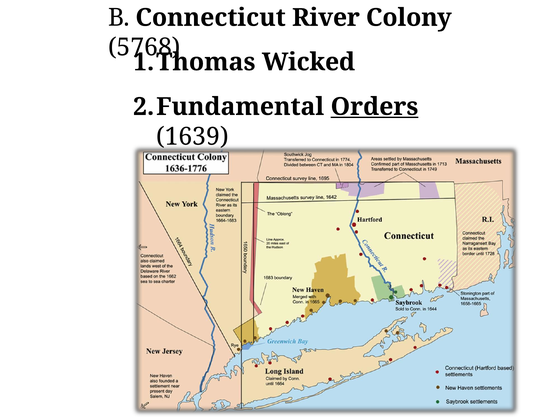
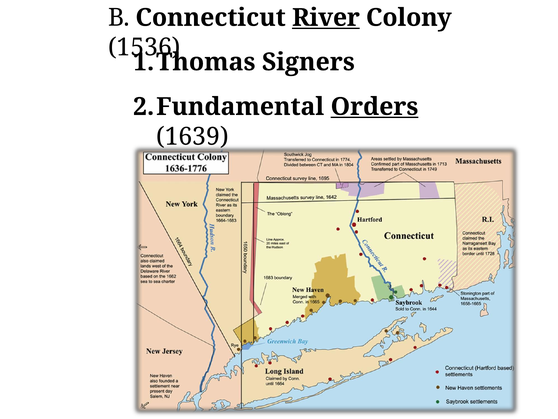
River underline: none -> present
5768: 5768 -> 1536
Wicked: Wicked -> Signers
